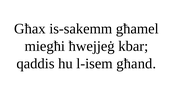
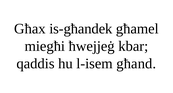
is-sakemm: is-sakemm -> is-għandek
